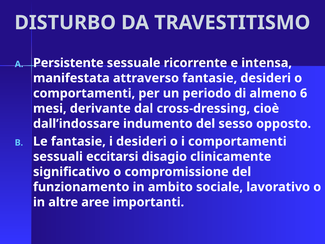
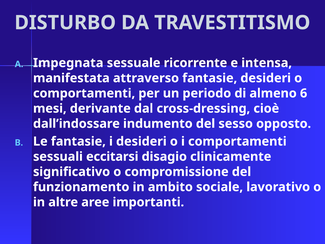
Persistente: Persistente -> Impegnata
